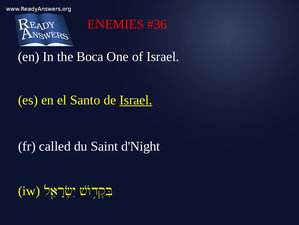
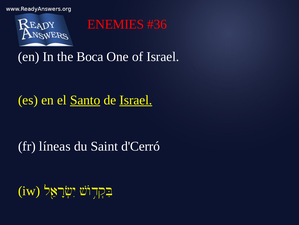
Santo underline: none -> present
called: called -> líneas
d'Night: d'Night -> d'Cerró
